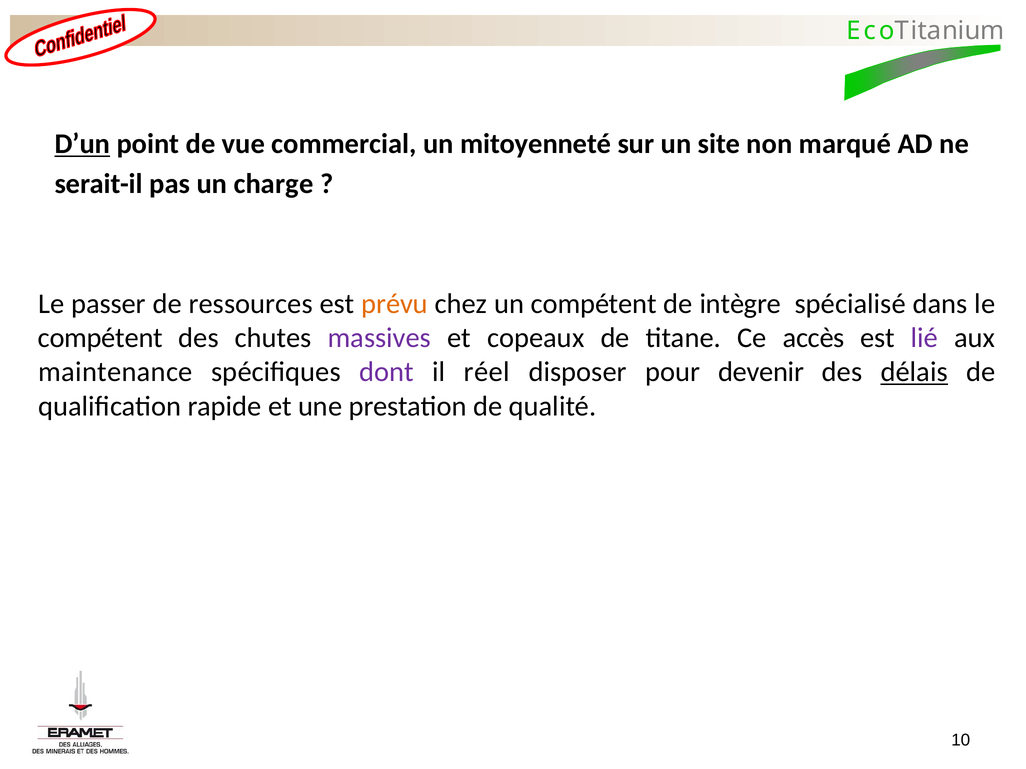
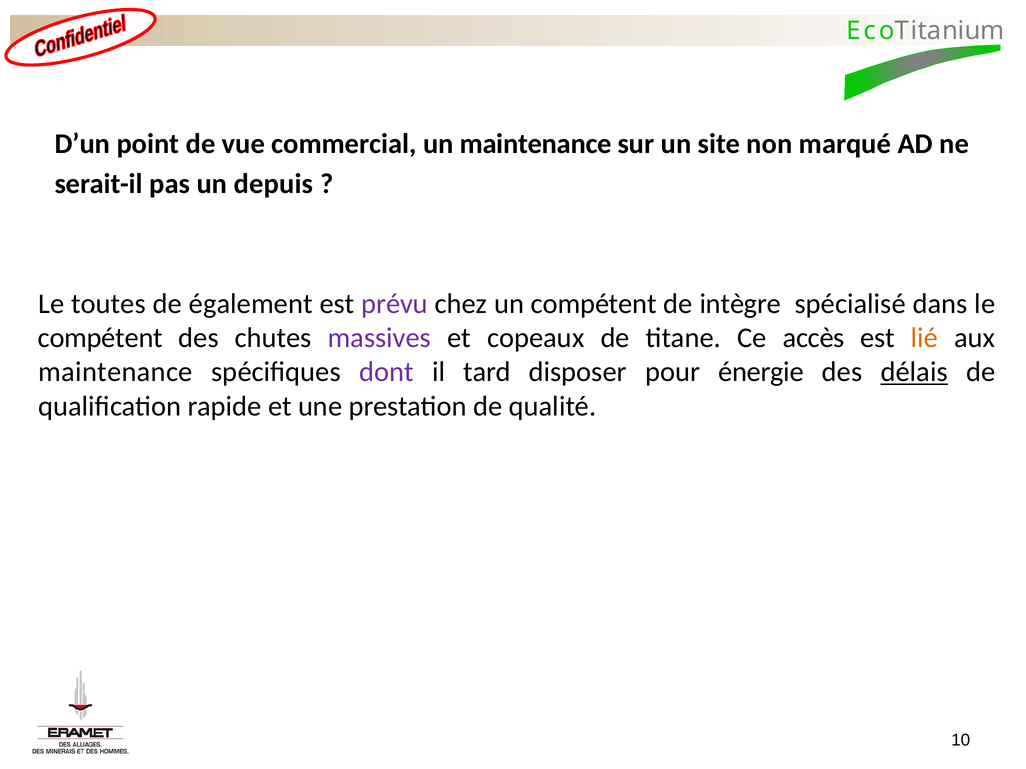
D’un underline: present -> none
un mitoyenneté: mitoyenneté -> maintenance
charge: charge -> depuis
passer: passer -> toutes
ressources: ressources -> également
prévu colour: orange -> purple
lié colour: purple -> orange
réel: réel -> tard
devenir: devenir -> énergie
